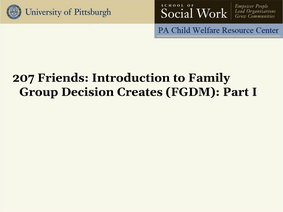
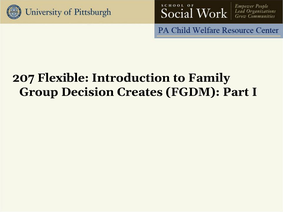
Friends: Friends -> Flexible
